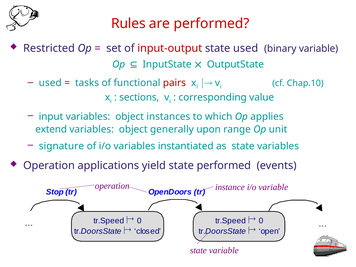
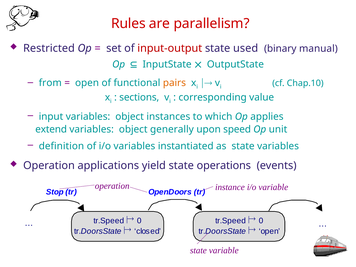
are performed: performed -> parallelism
binary variable: variable -> manual
used at (50, 83): used -> from
tasks at (87, 83): tasks -> open
pairs colour: red -> orange
range: range -> speed
signature: signature -> definition
state performed: performed -> operations
